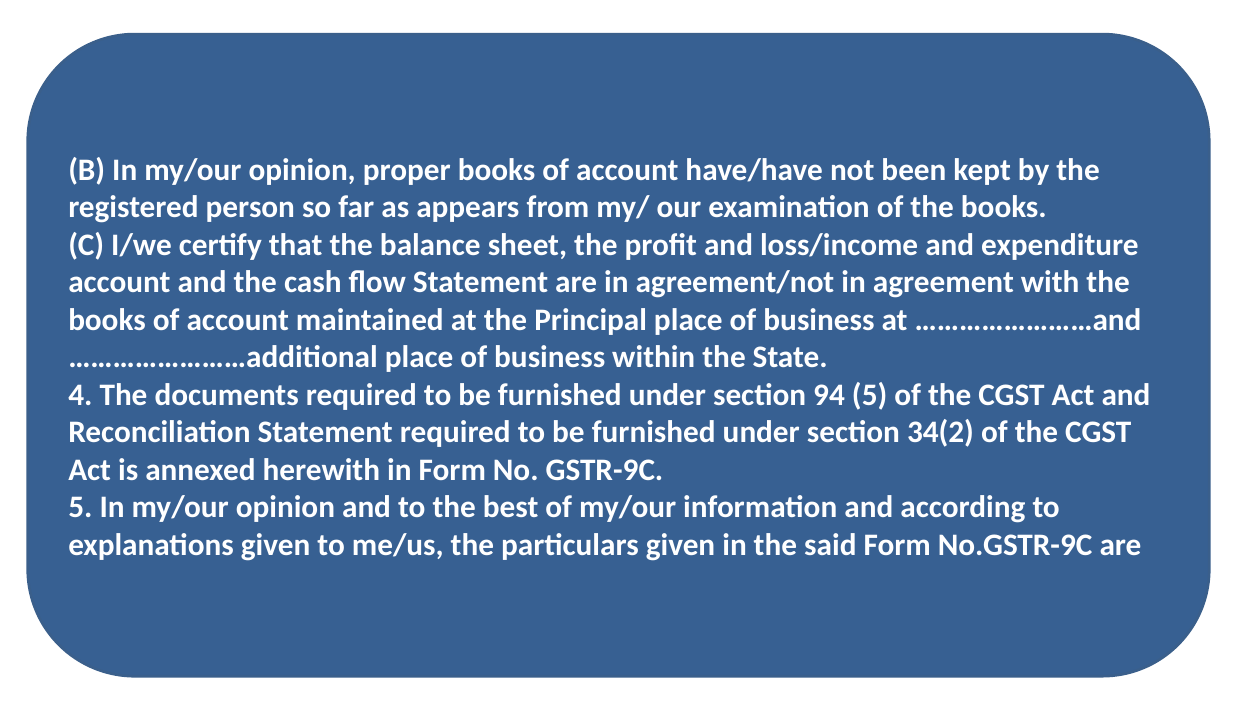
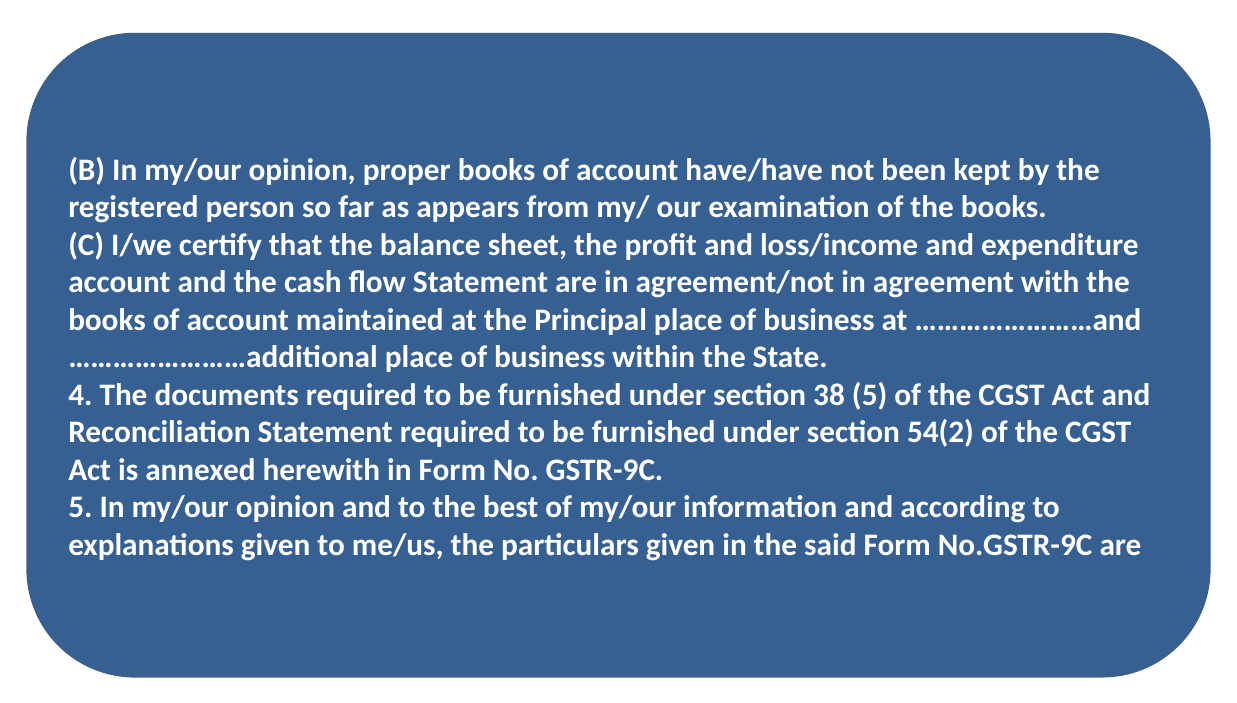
94: 94 -> 38
34(2: 34(2 -> 54(2
